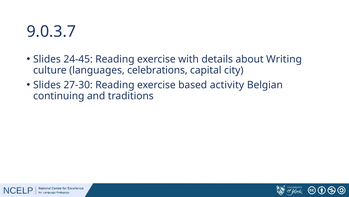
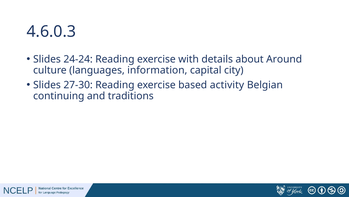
9.0.3.7: 9.0.3.7 -> 4.6.0.3
24-45: 24-45 -> 24-24
Writing: Writing -> Around
celebrations: celebrations -> information
